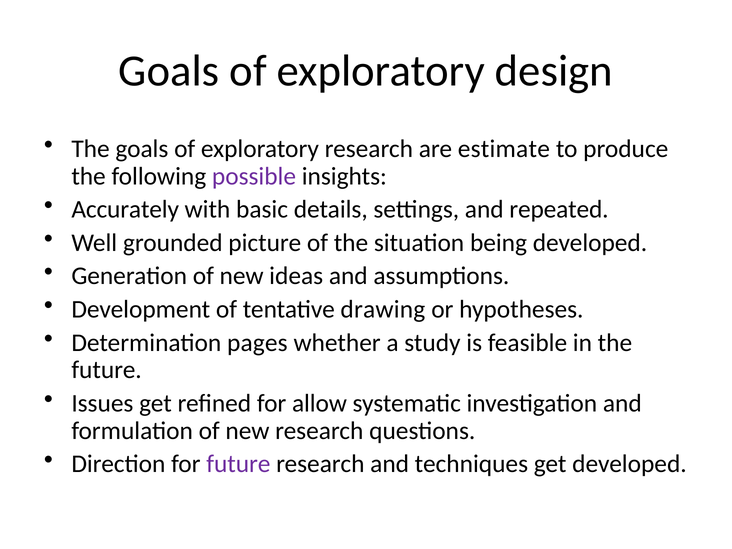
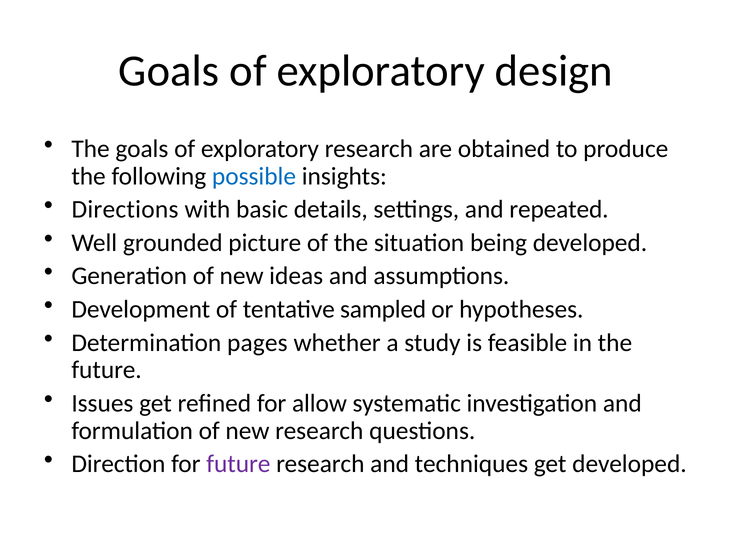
estimate: estimate -> obtained
possible colour: purple -> blue
Accurately: Accurately -> Directions
drawing: drawing -> sampled
